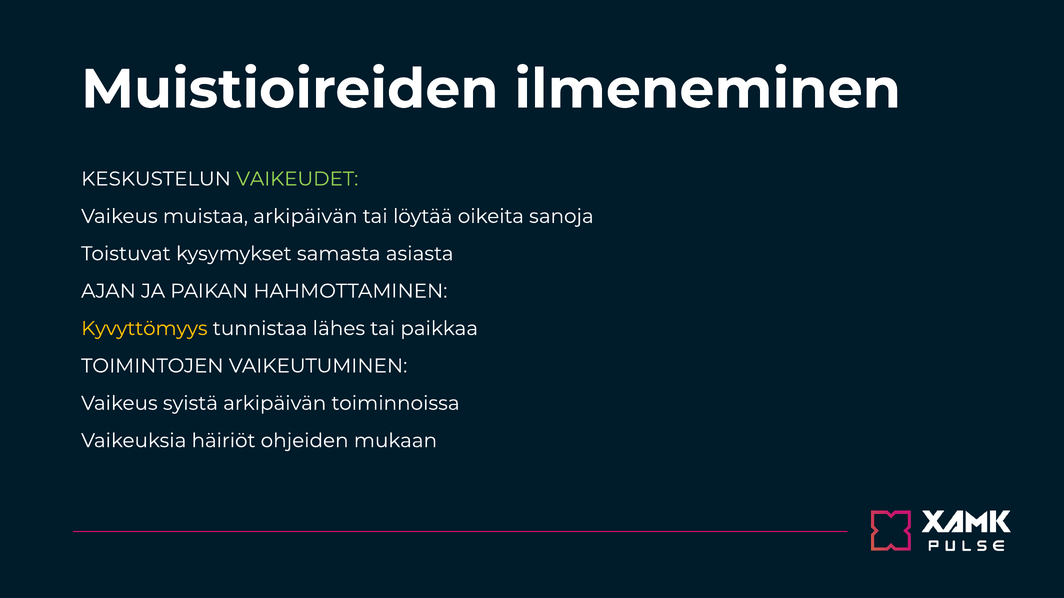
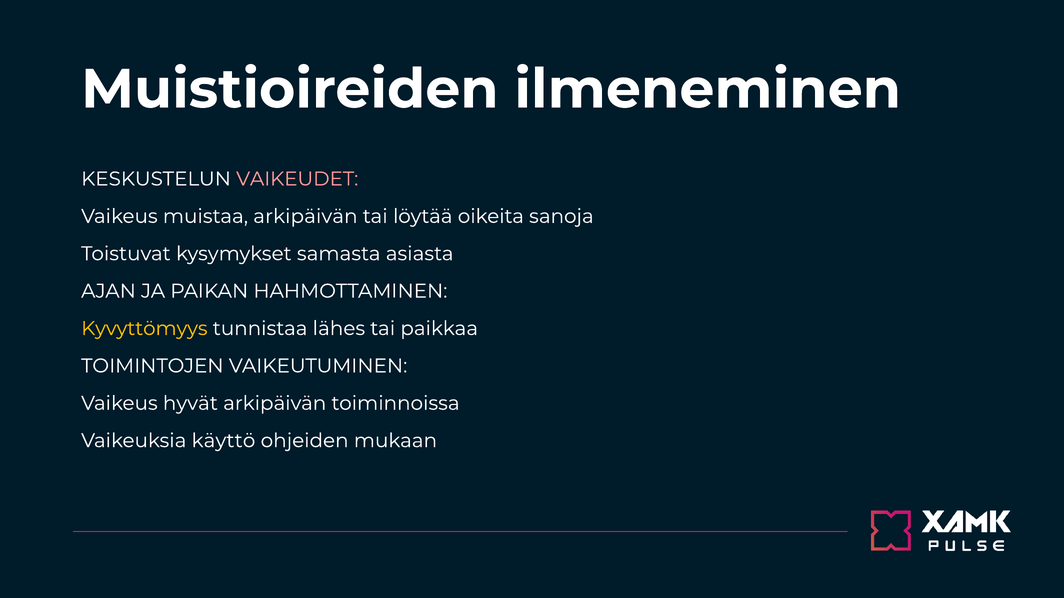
VAIKEUDET colour: light green -> pink
syistä: syistä -> hyvät
häiriöt: häiriöt -> käyttö
